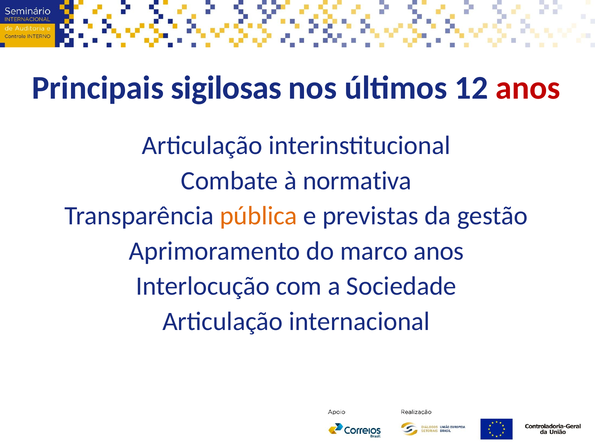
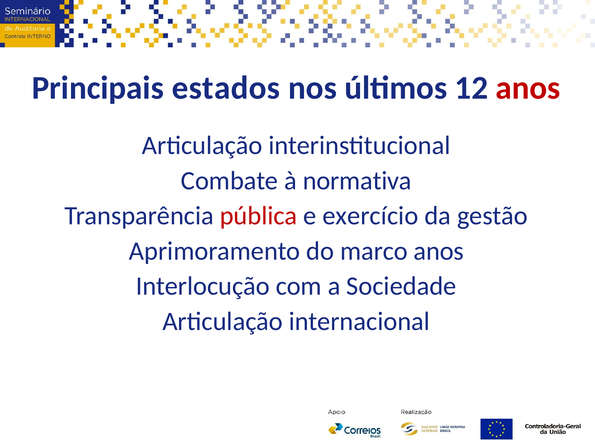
sigilosas: sigilosas -> estados
pública colour: orange -> red
previstas: previstas -> exercício
